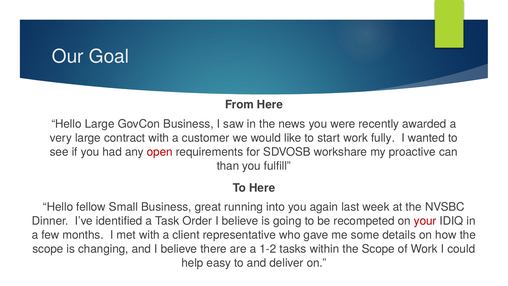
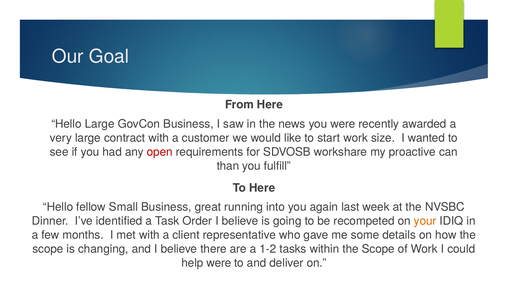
fully: fully -> size
your colour: red -> orange
help easy: easy -> were
